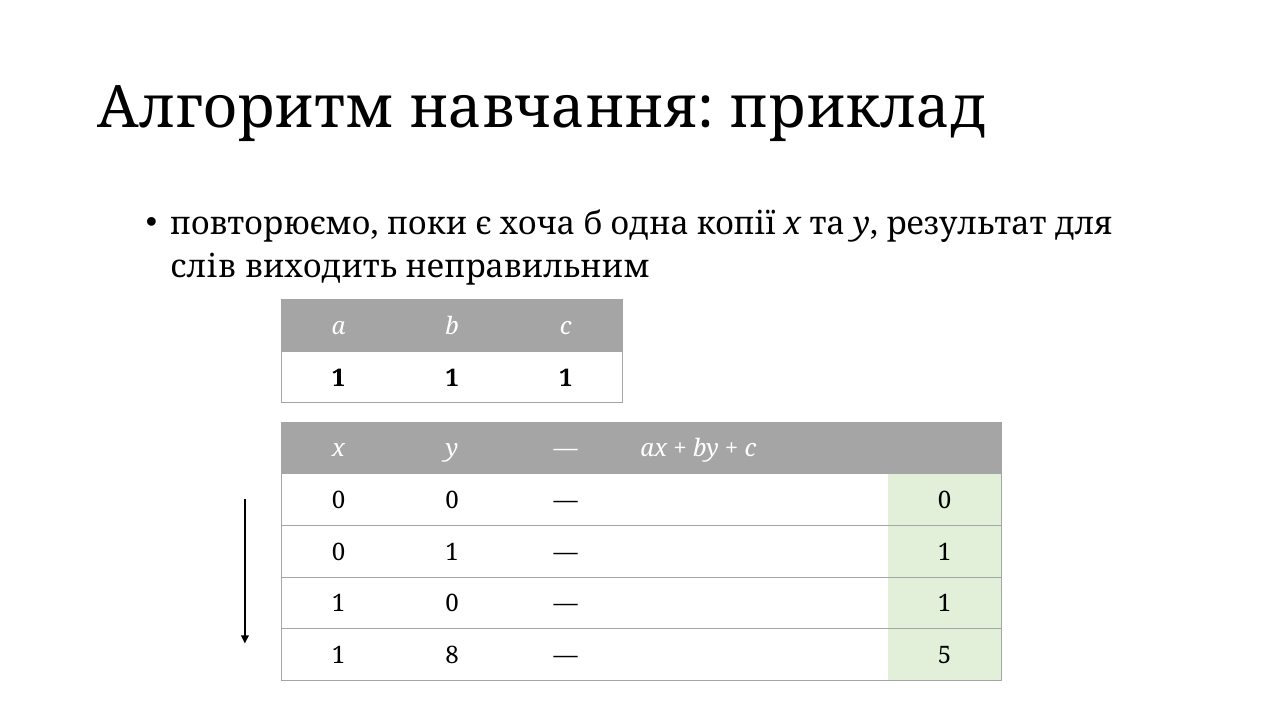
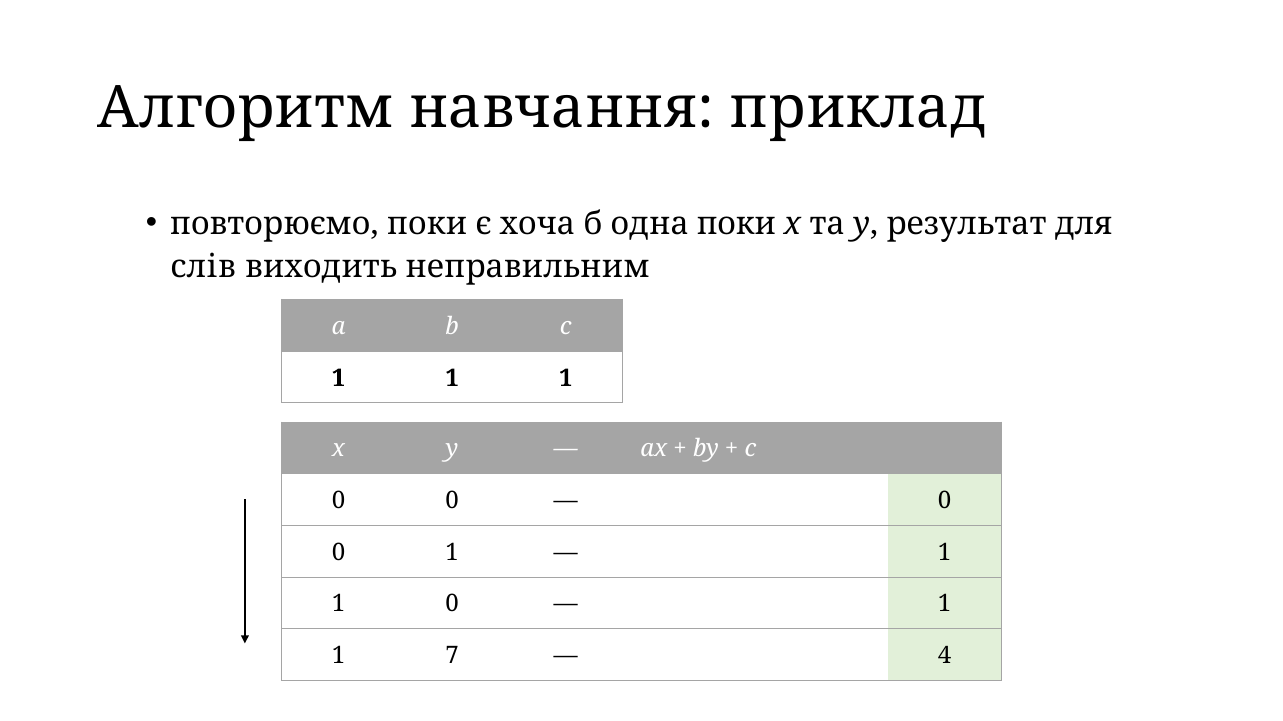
одна копії: копії -> поки
8: 8 -> 7
5: 5 -> 4
